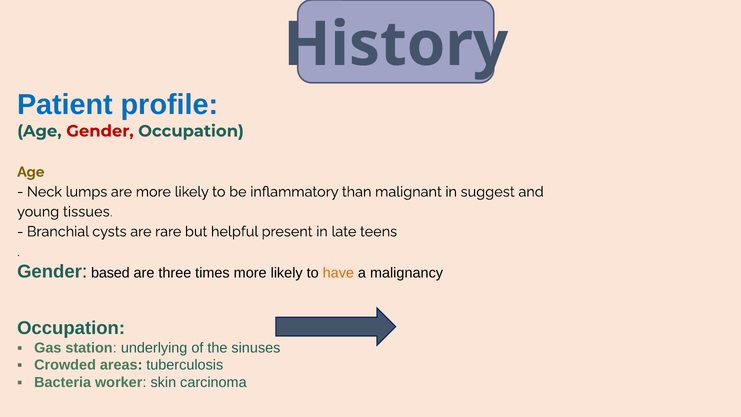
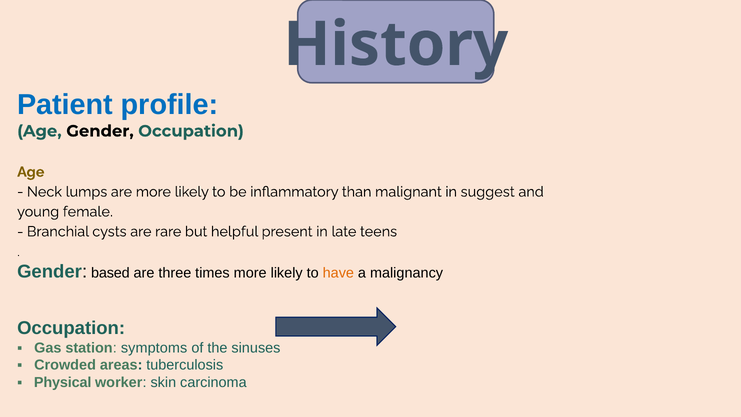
Gender at (100, 131) colour: red -> black
tissues: tissues -> female
underlying: underlying -> symptoms
Bacteria: Bacteria -> Physical
